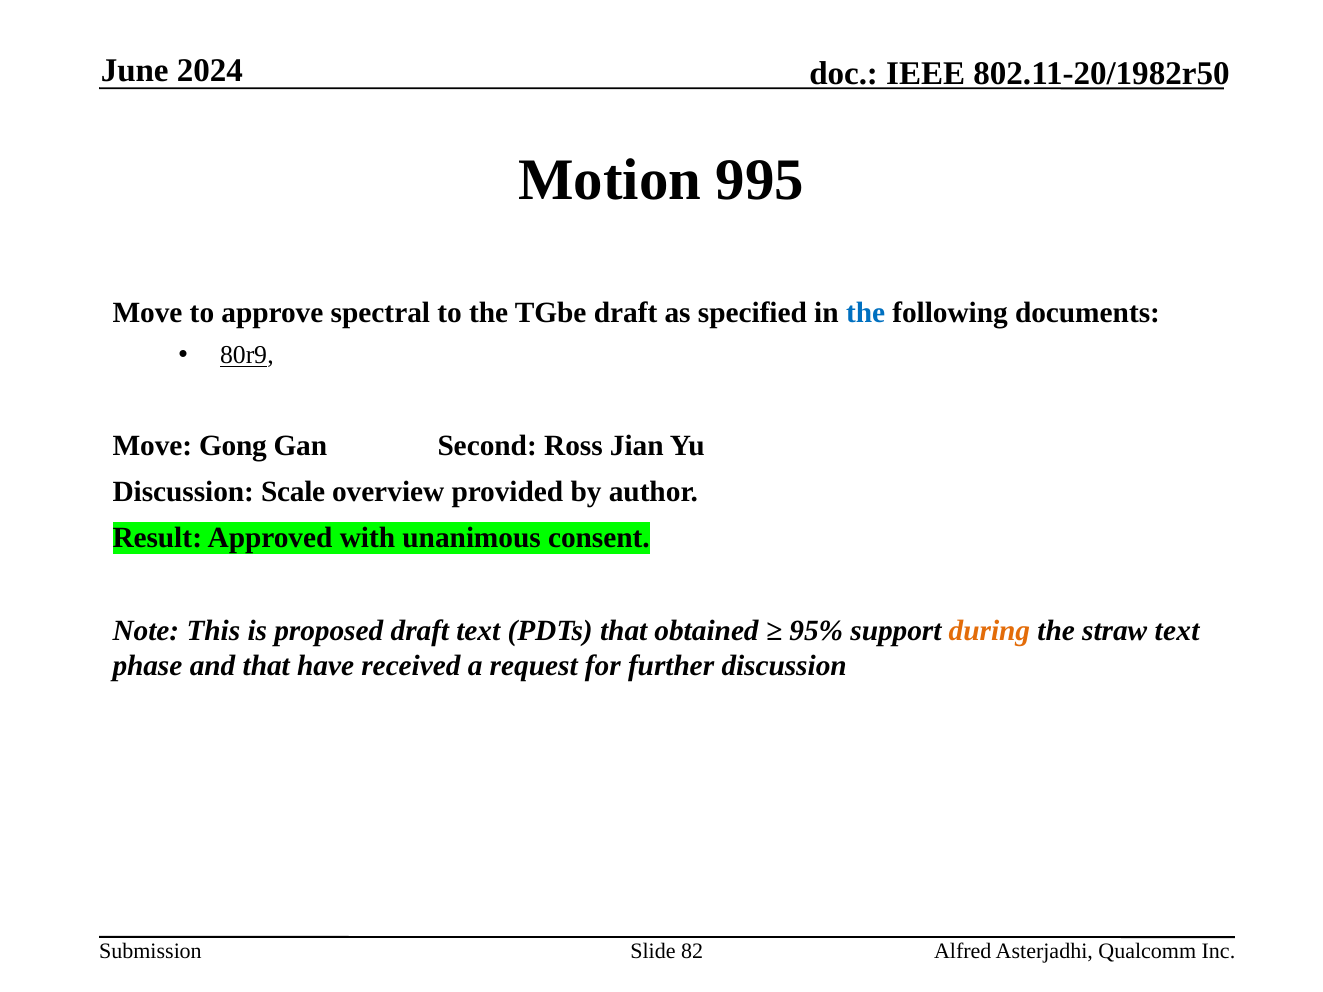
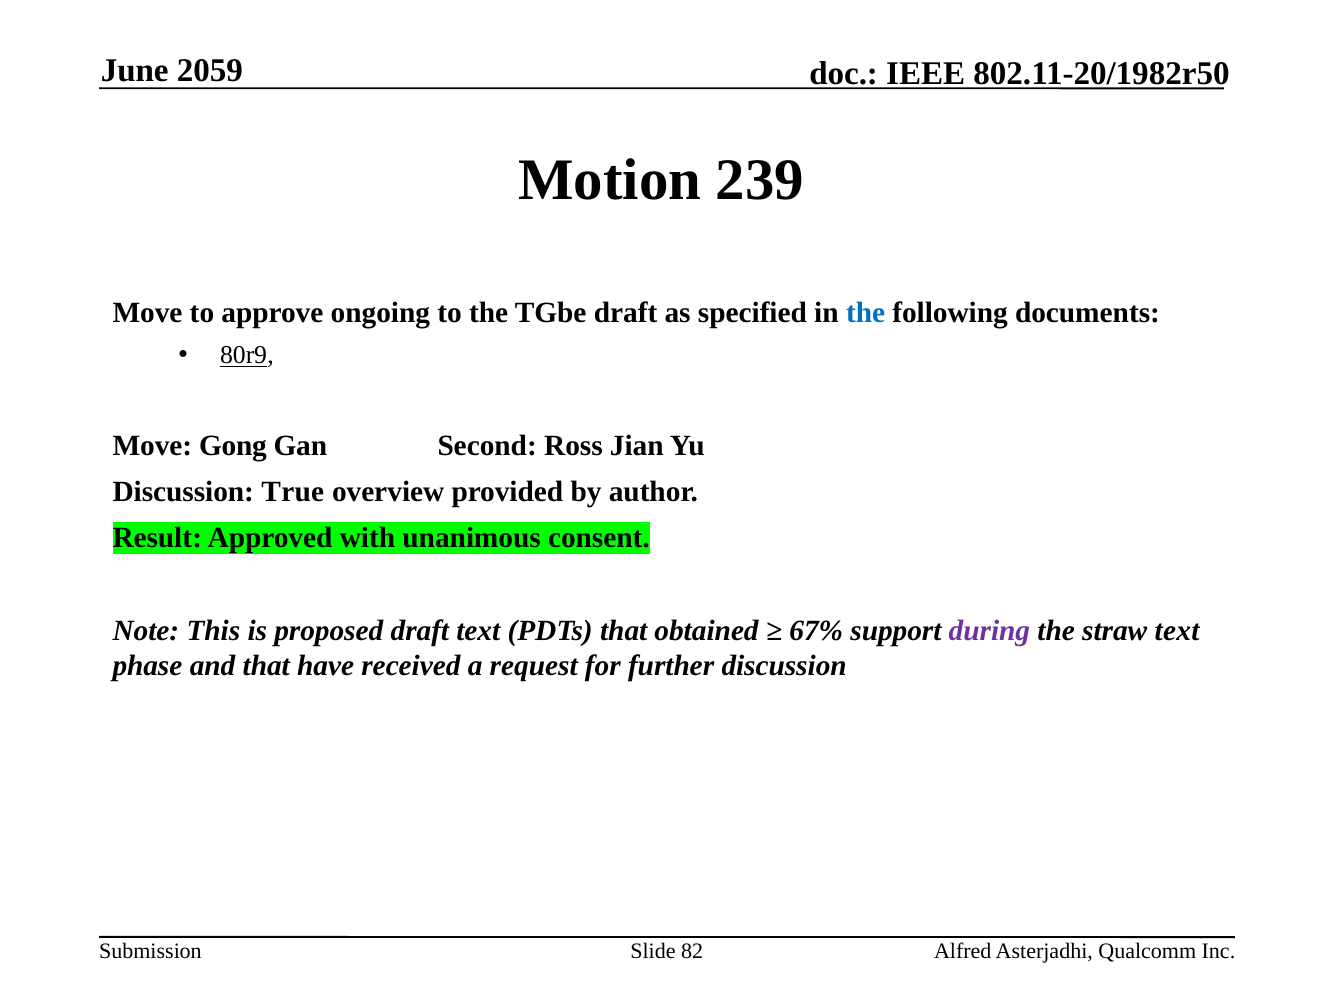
2024: 2024 -> 2059
995: 995 -> 239
spectral: spectral -> ongoing
Scale: Scale -> True
95%: 95% -> 67%
during colour: orange -> purple
